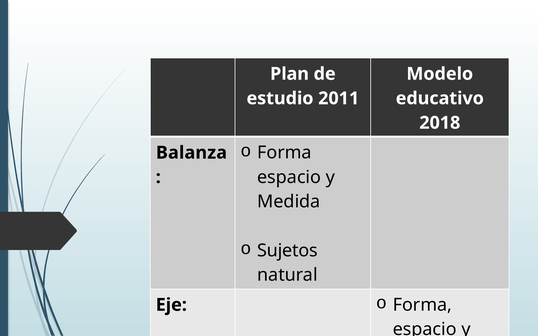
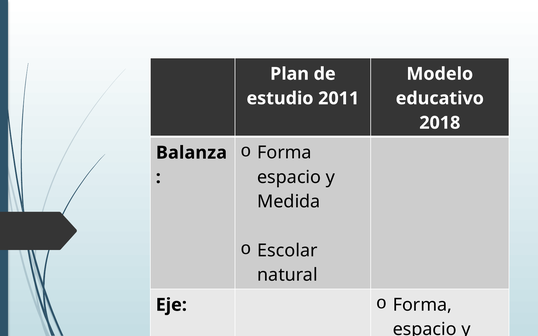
Sujetos: Sujetos -> Escolar
